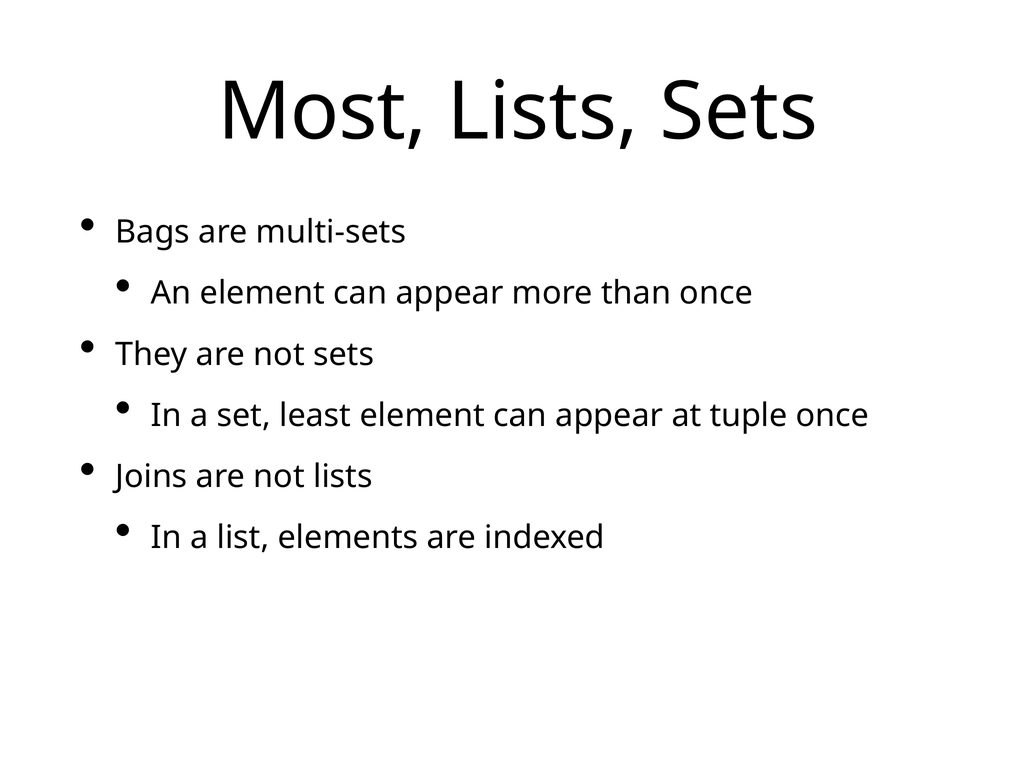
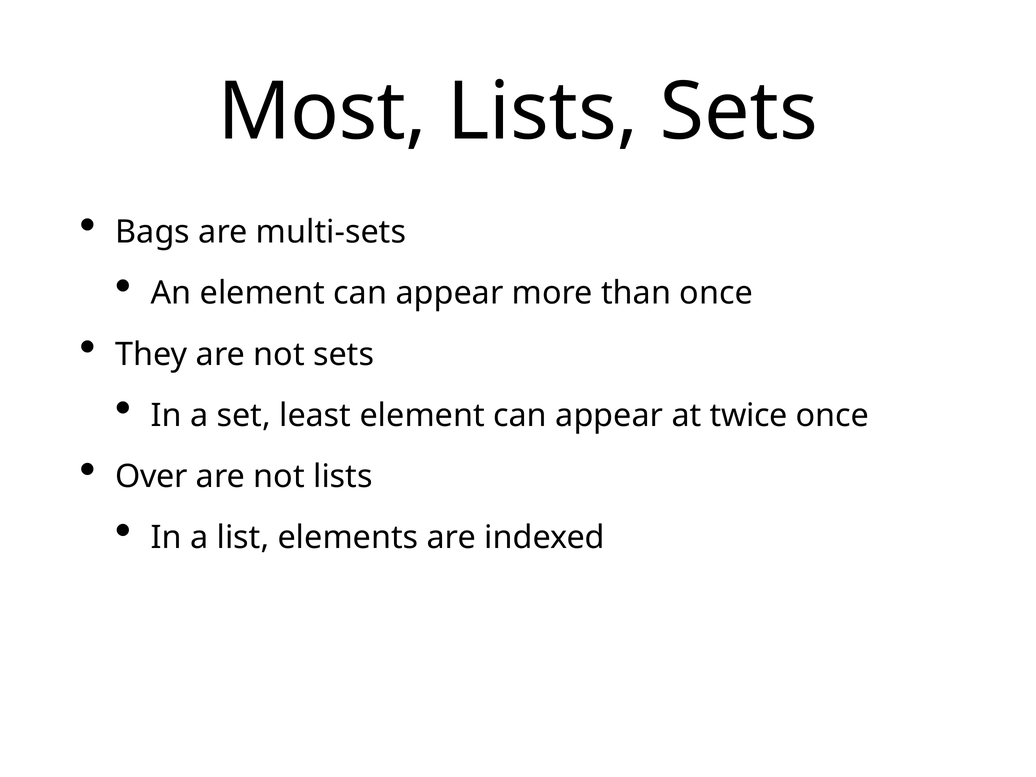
tuple: tuple -> twice
Joins: Joins -> Over
